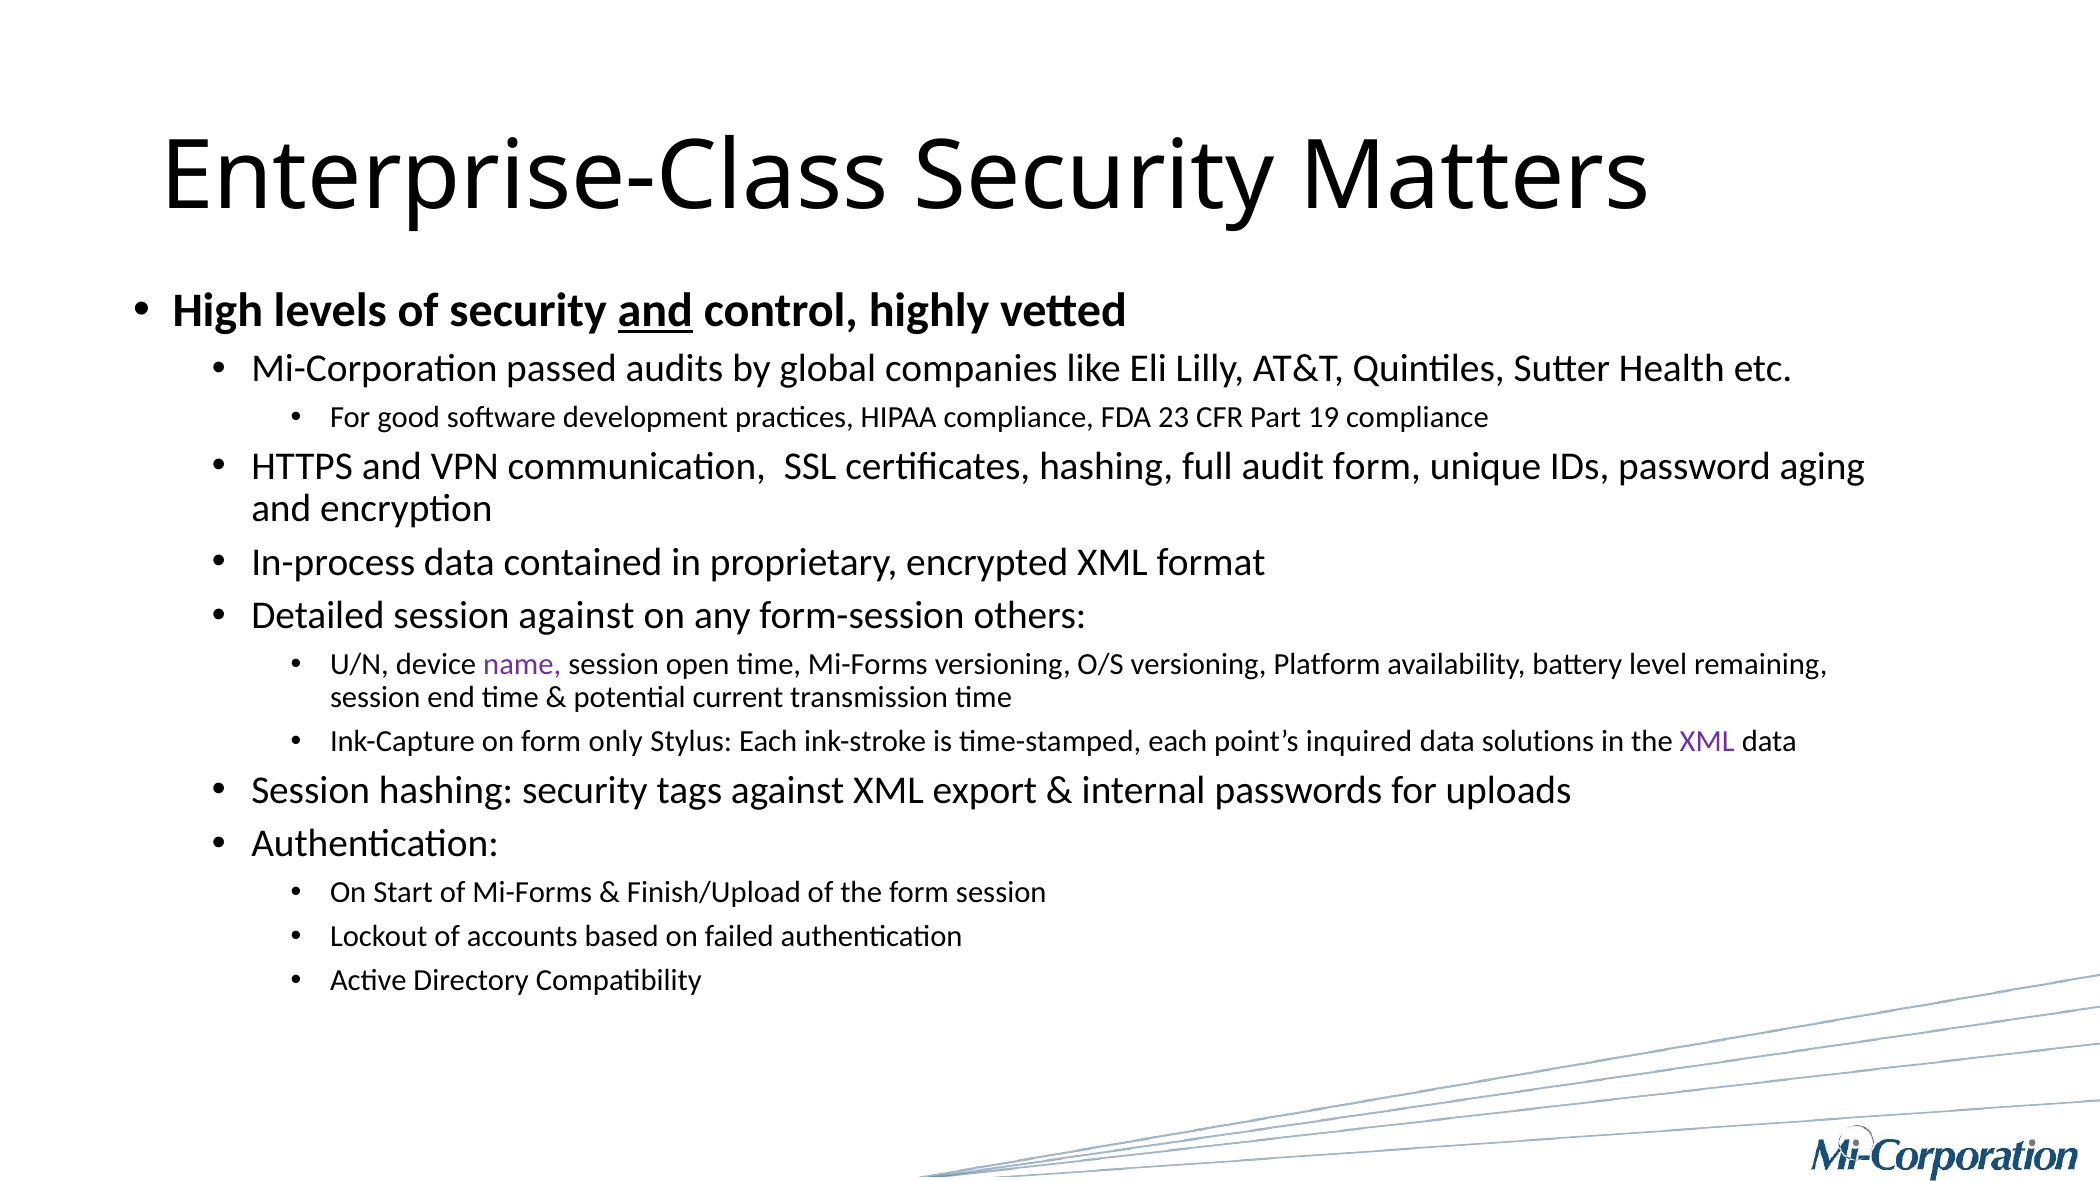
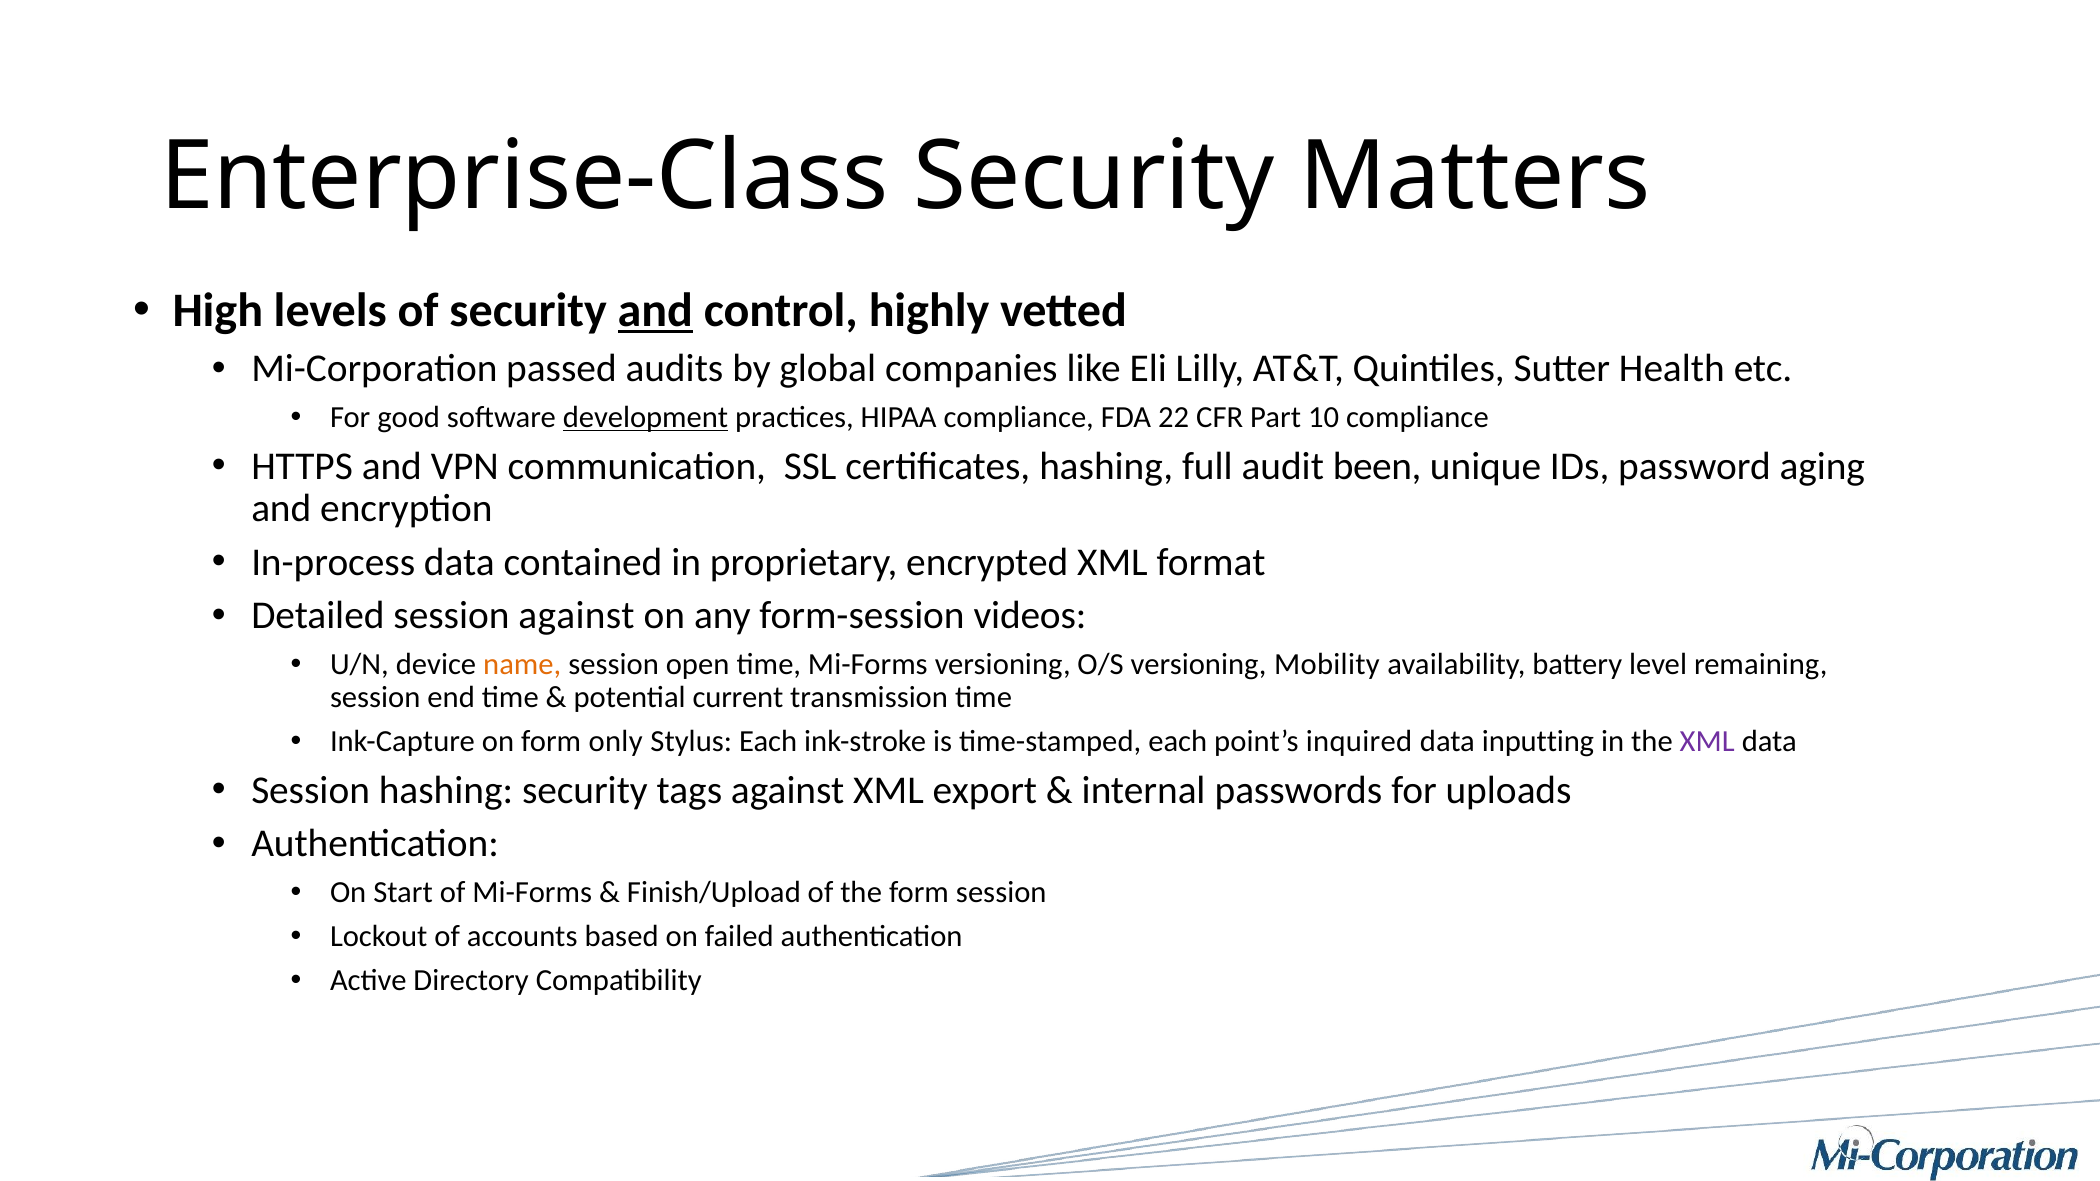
development underline: none -> present
23: 23 -> 22
19: 19 -> 10
audit form: form -> been
others: others -> videos
name colour: purple -> orange
Platform: Platform -> Mobility
solutions: solutions -> inputting
